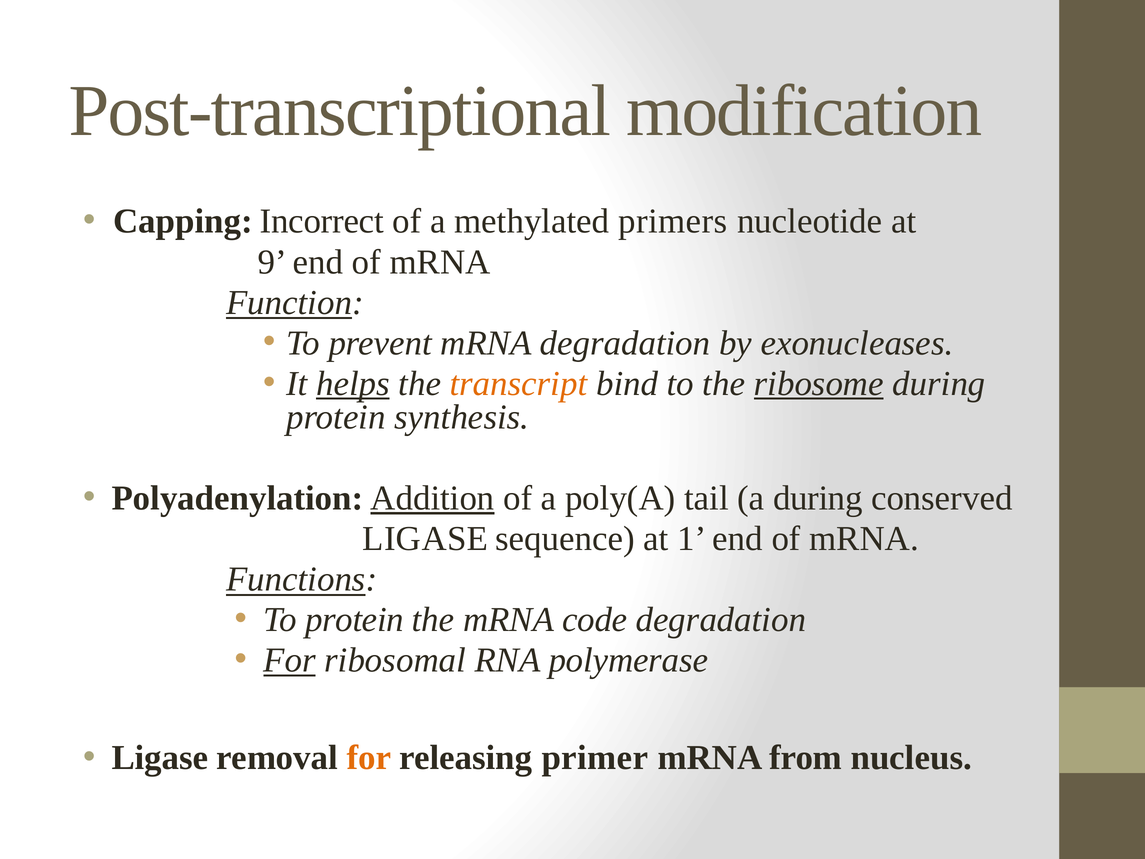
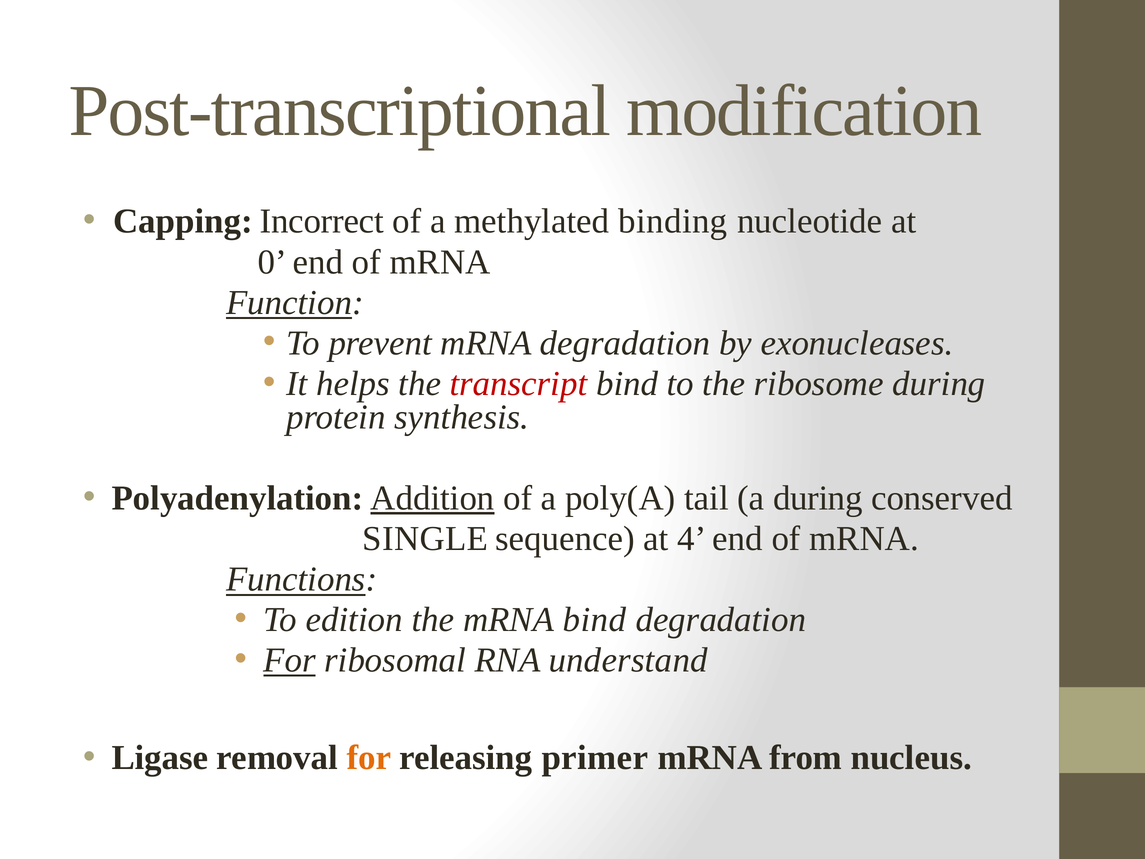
primers: primers -> binding
9: 9 -> 0
helps underline: present -> none
transcript colour: orange -> red
ribosome underline: present -> none
LIGASE at (425, 539): LIGASE -> SINGLE
1: 1 -> 4
To protein: protein -> edition
mRNA code: code -> bind
polymerase: polymerase -> understand
